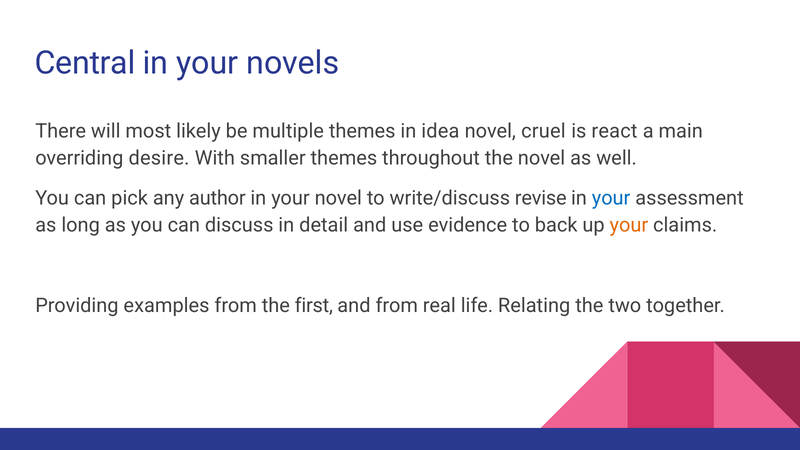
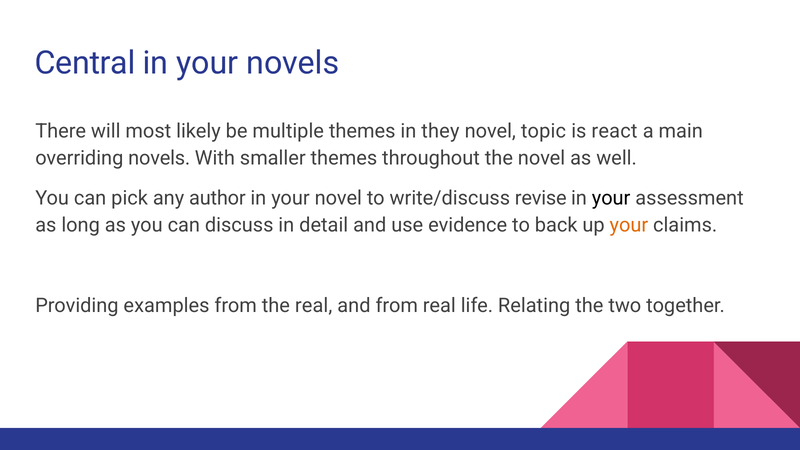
idea: idea -> they
cruel: cruel -> topic
overriding desire: desire -> novels
your at (611, 198) colour: blue -> black
the first: first -> real
